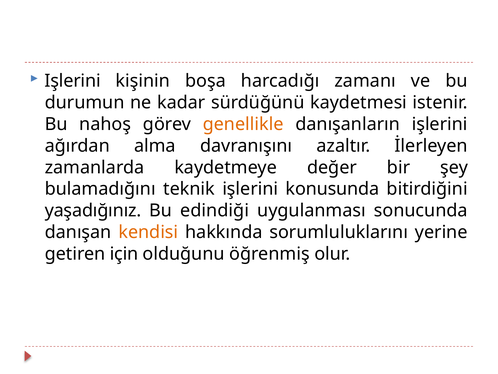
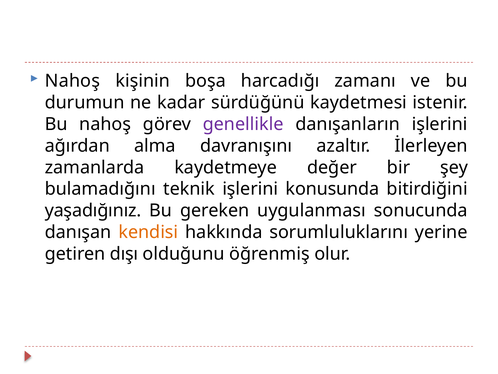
Işlerini at (73, 81): Işlerini -> Nahoş
genellikle colour: orange -> purple
edindiği: edindiği -> gereken
için: için -> dışı
